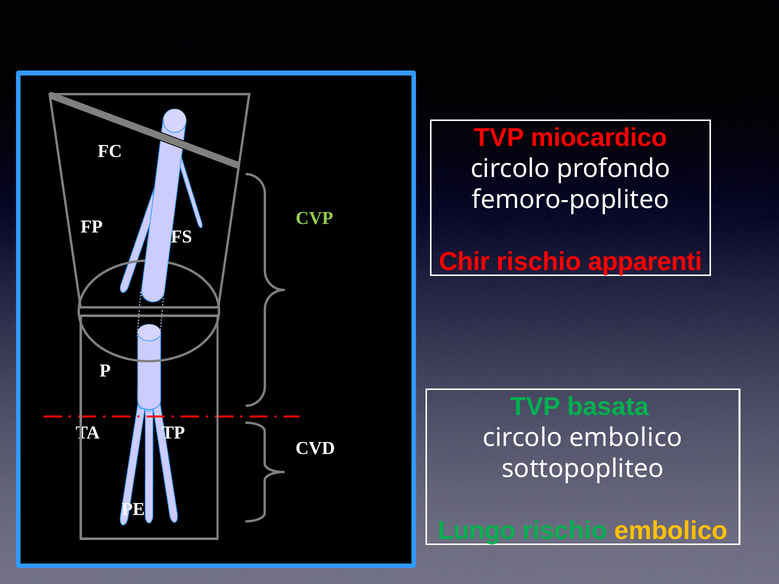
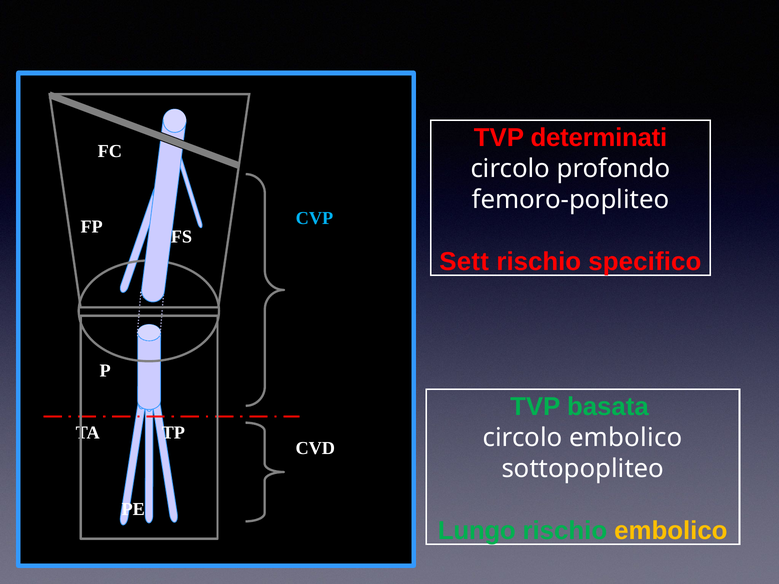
miocardico: miocardico -> determinati
CVP colour: light green -> light blue
Chir: Chir -> Sett
apparenti: apparenti -> specifico
